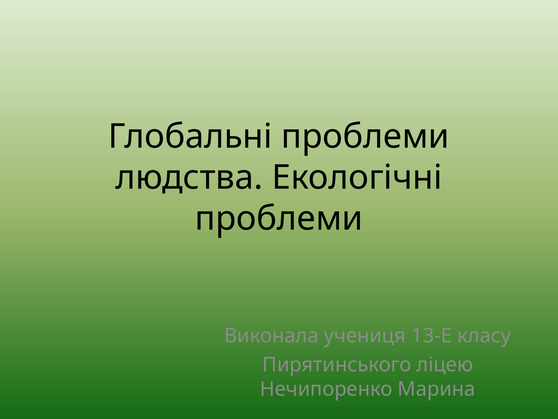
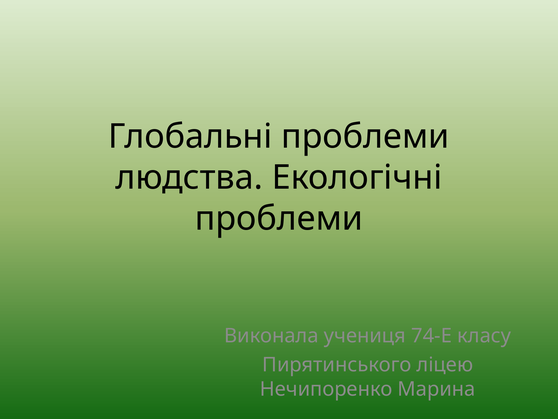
13-Е: 13-Е -> 74-Е
